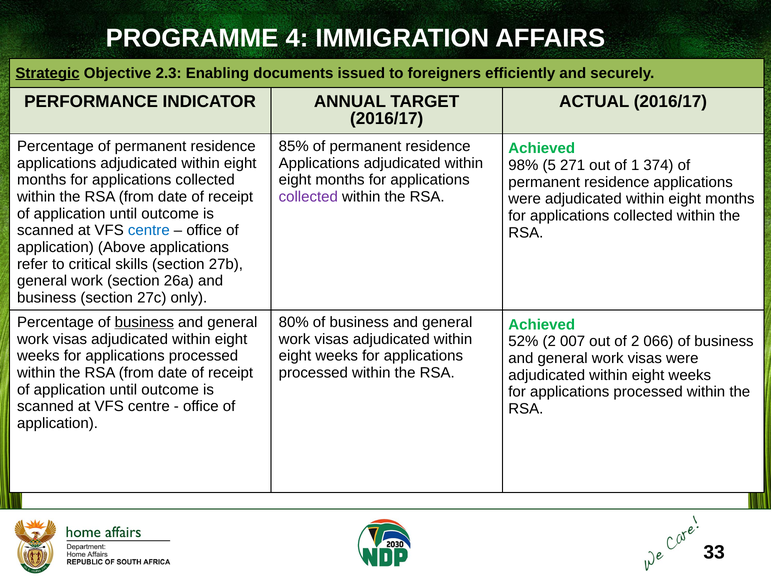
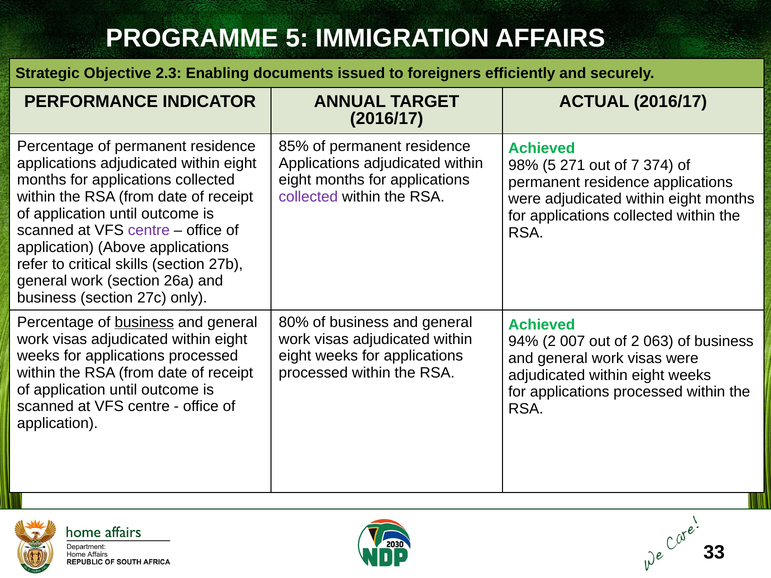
PROGRAMME 4: 4 -> 5
Strategic underline: present -> none
1: 1 -> 7
centre at (149, 231) colour: blue -> purple
52%: 52% -> 94%
066: 066 -> 063
